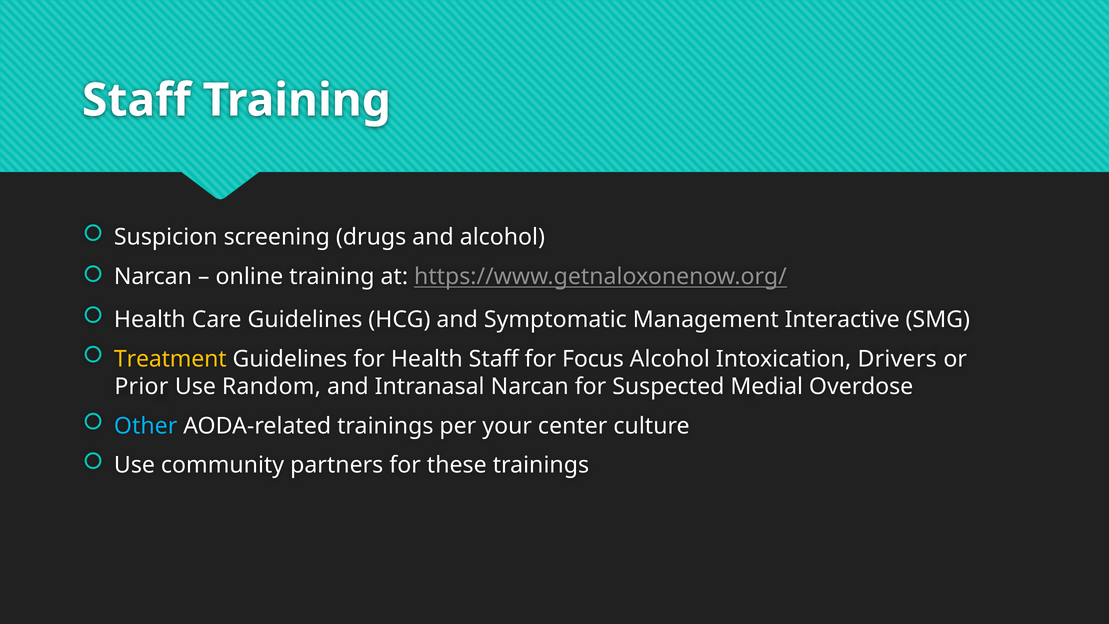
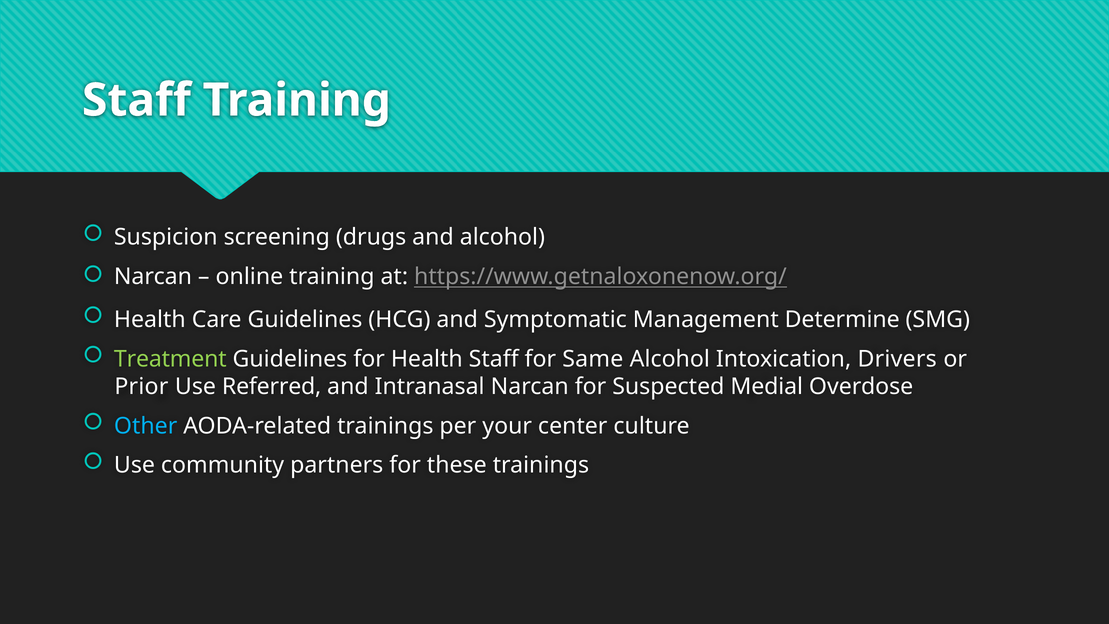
Interactive: Interactive -> Determine
Treatment colour: yellow -> light green
Focus: Focus -> Same
Random: Random -> Referred
